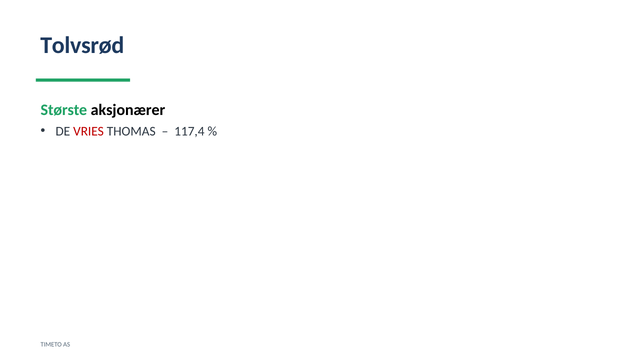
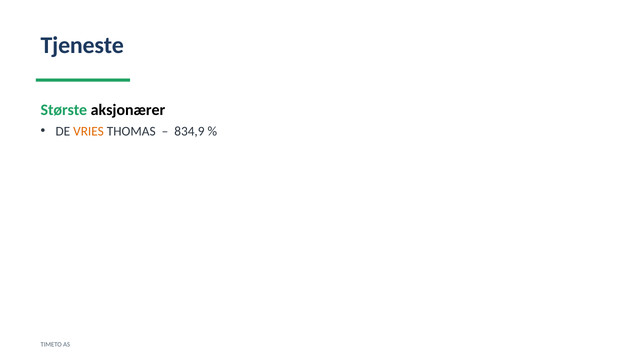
Tolvsrød: Tolvsrød -> Tjeneste
VRIES colour: red -> orange
117,4: 117,4 -> 834,9
